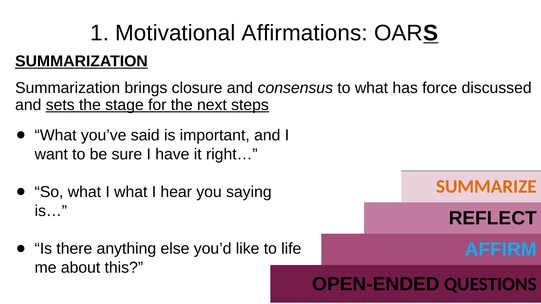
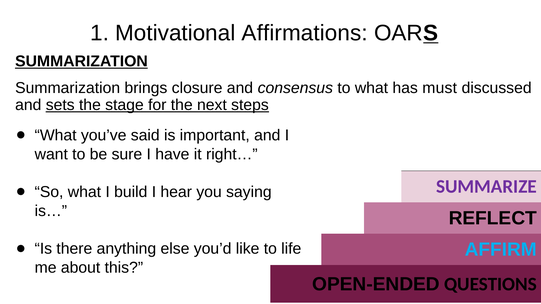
force: force -> must
SUMMARIZE colour: orange -> purple
I what: what -> build
